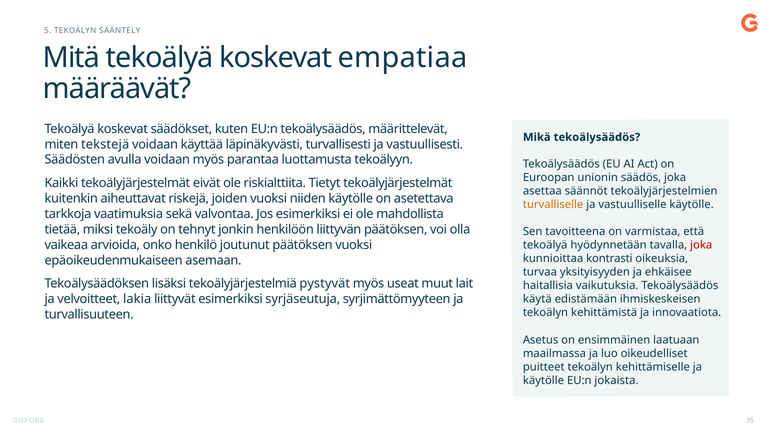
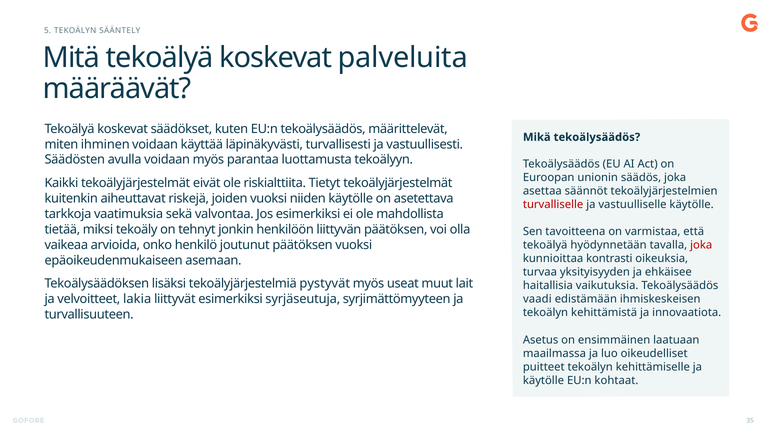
empatiaa: empatiaa -> palveluita
tekstejä: tekstejä -> ihminen
turvalliselle colour: orange -> red
käytä: käytä -> vaadi
jokaista: jokaista -> kohtaat
